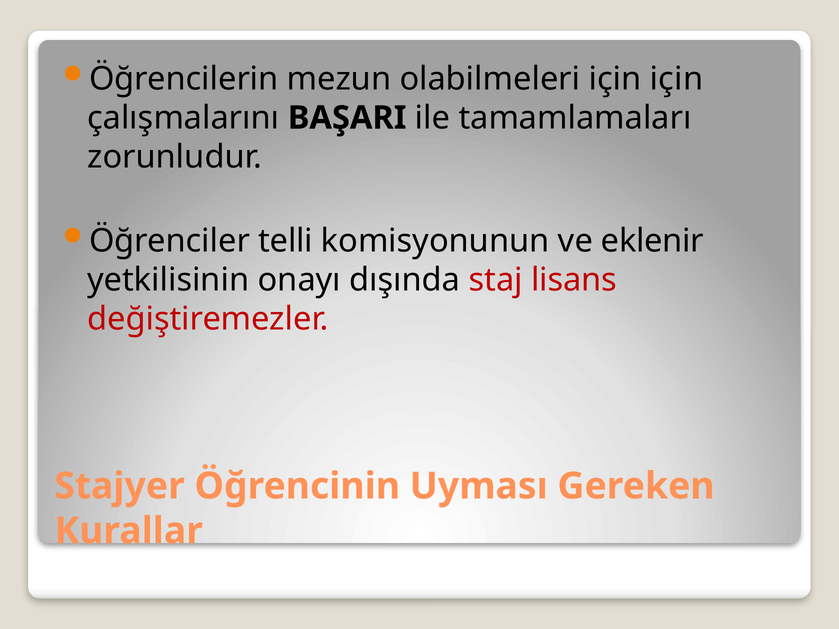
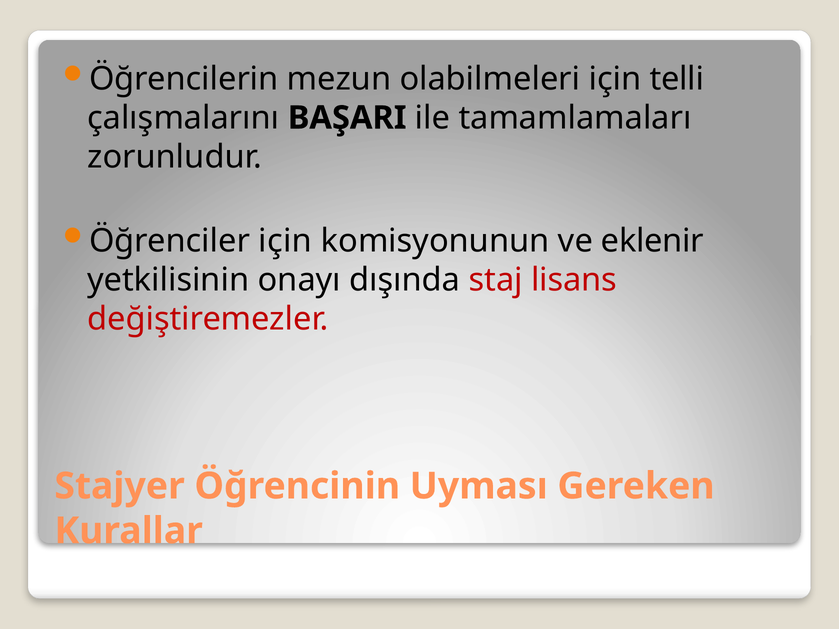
için için: için -> telli
Öğrenciler telli: telli -> için
